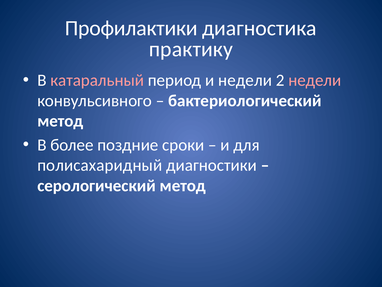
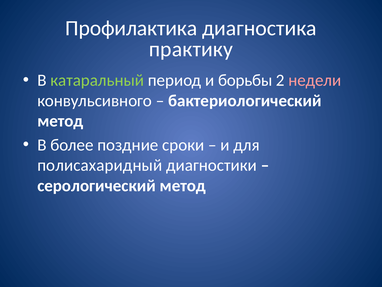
Профилактики: Профилактики -> Профилактика
катаральный colour: pink -> light green
и недели: недели -> борьбы
